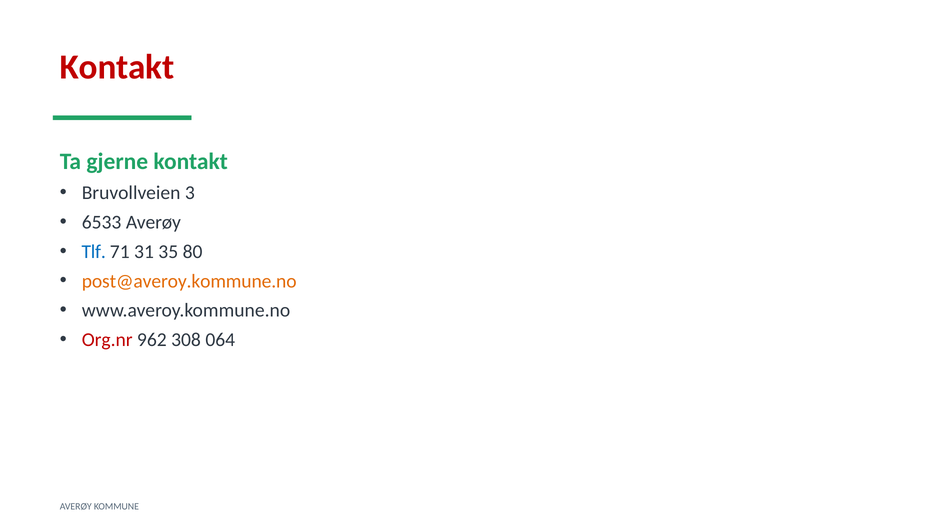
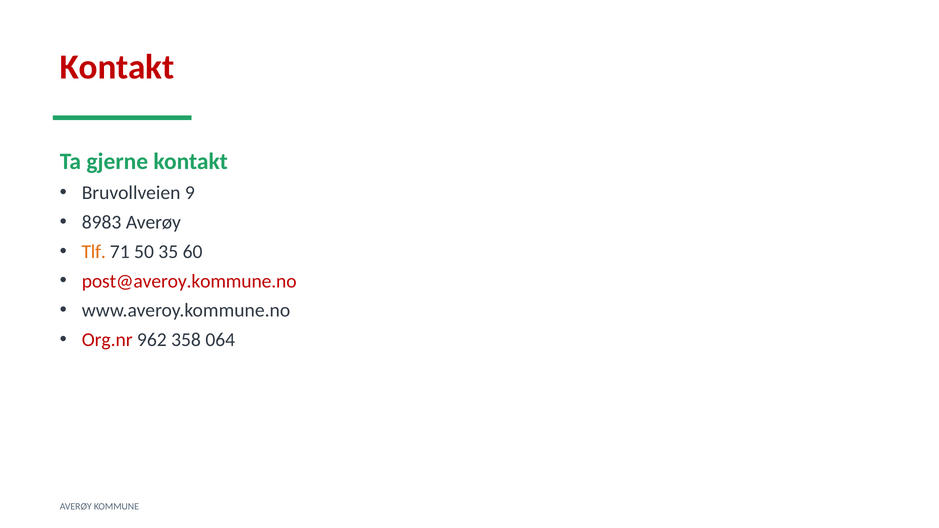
3: 3 -> 9
6533: 6533 -> 8983
Tlf colour: blue -> orange
31: 31 -> 50
80: 80 -> 60
post@averoy.kommune.no colour: orange -> red
308: 308 -> 358
